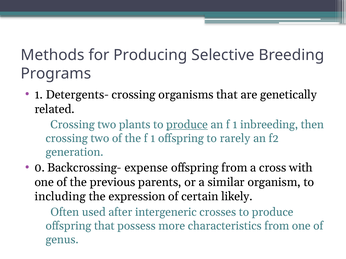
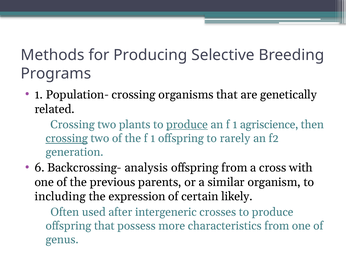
Detergents-: Detergents- -> Population-
inbreeding: inbreeding -> agriscience
crossing at (67, 139) underline: none -> present
0: 0 -> 6
expense: expense -> analysis
